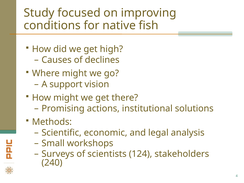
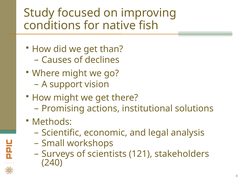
high: high -> than
124: 124 -> 121
